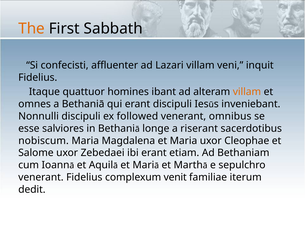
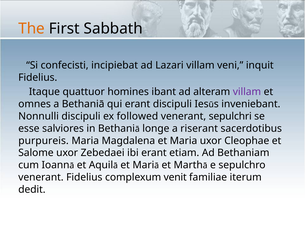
affluenter: affluenter -> incipiebat
villam at (247, 92) colour: orange -> purple
omnibus: omnibus -> sepulchri
nobiscum: nobiscum -> purpureis
